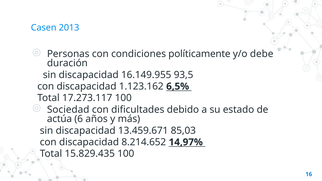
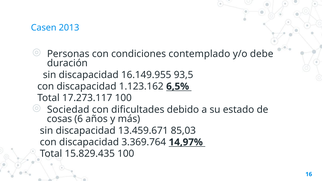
políticamente: políticamente -> contemplado
actúa: actúa -> cosas
8.214.652: 8.214.652 -> 3.369.764
